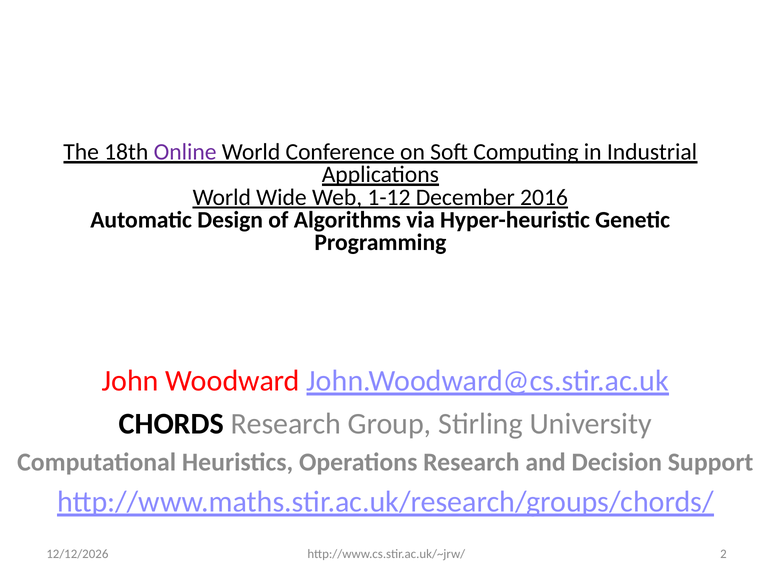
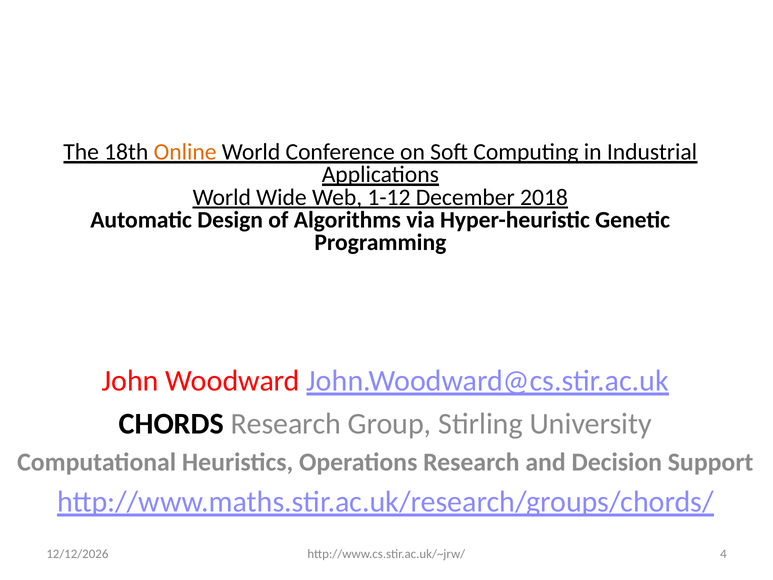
Online colour: purple -> orange
2016: 2016 -> 2018
2: 2 -> 4
